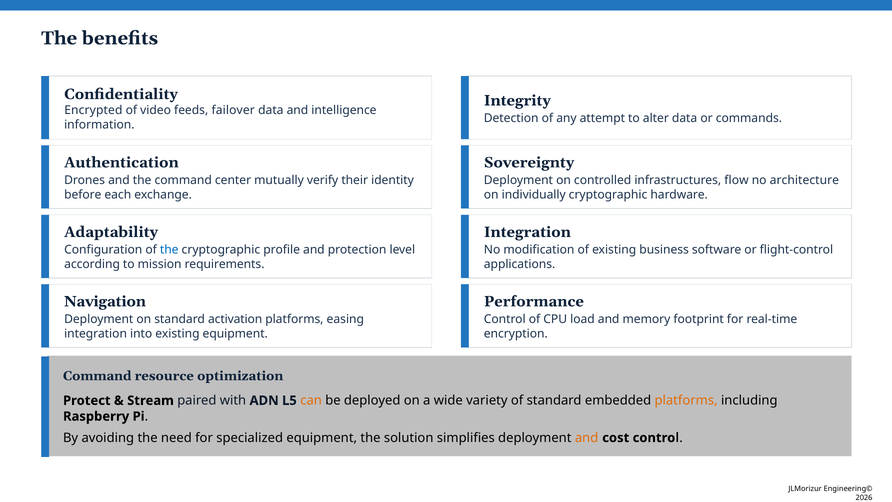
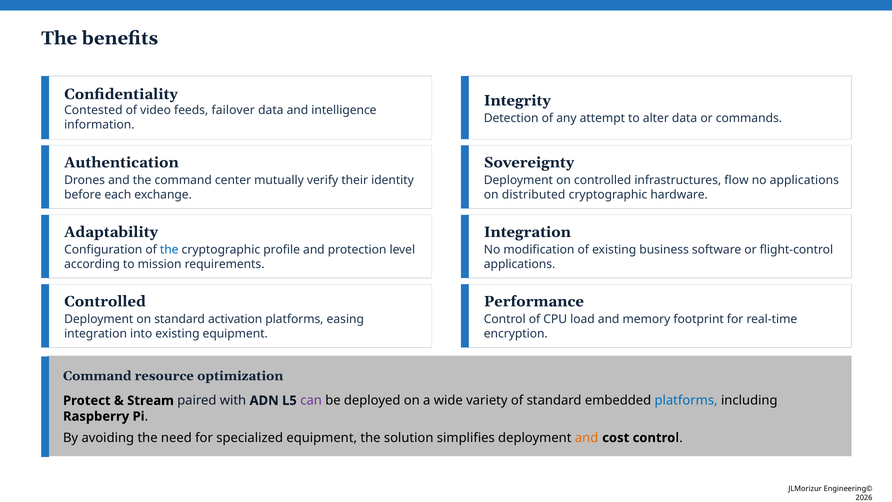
Encrypted: Encrypted -> Contested
no architecture: architecture -> applications
individually: individually -> distributed
Navigation at (105, 301): Navigation -> Controlled
can colour: orange -> purple
platforms at (686, 400) colour: orange -> blue
